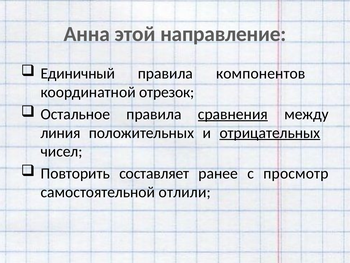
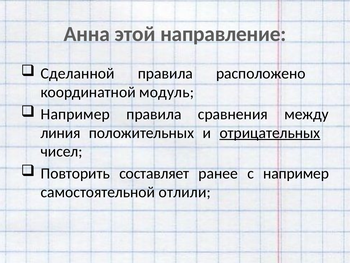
Единичный: Единичный -> Сделанной
компонентов: компонентов -> расположено
отрезок: отрезок -> модуль
Остальное at (75, 114): Остальное -> Например
сравнения underline: present -> none
с просмотр: просмотр -> например
